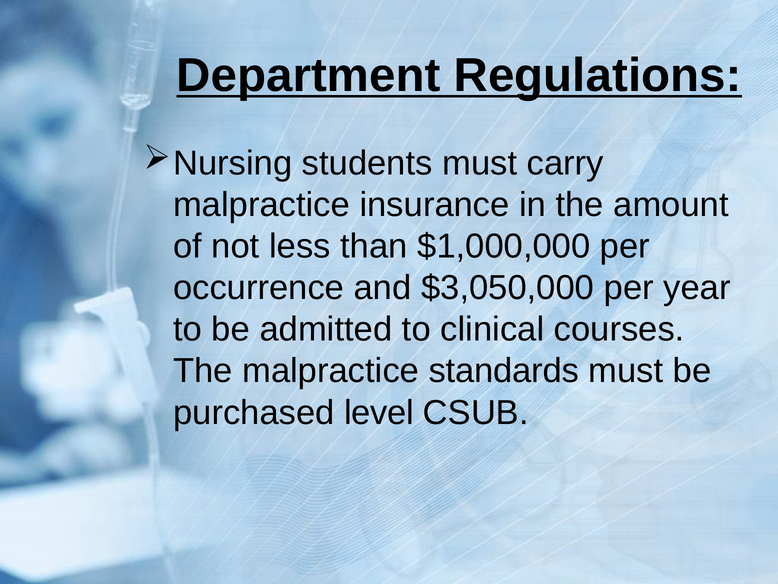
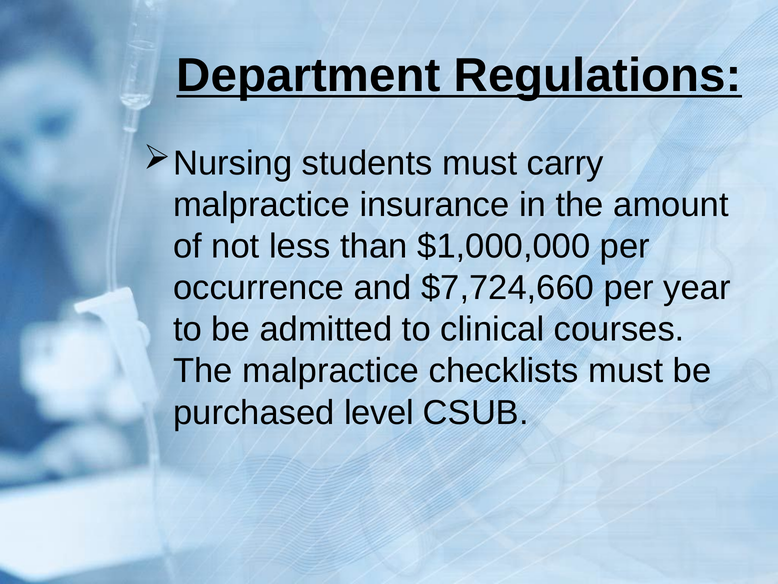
$3,050,000: $3,050,000 -> $7,724,660
standards: standards -> checklists
